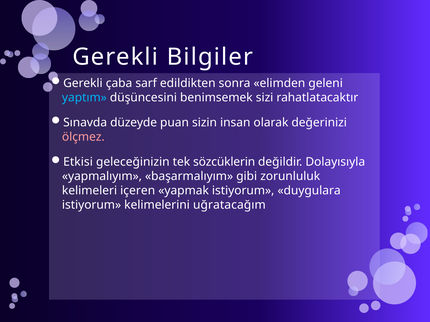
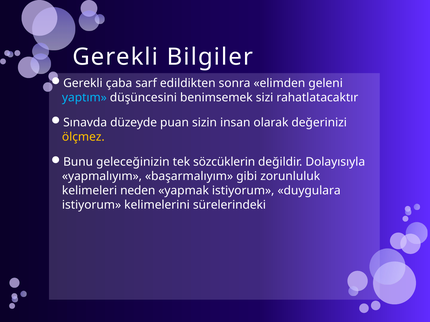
ölçmez colour: pink -> yellow
Etkisi: Etkisi -> Bunu
içeren: içeren -> neden
uğratacağım: uğratacağım -> sürelerindeki
